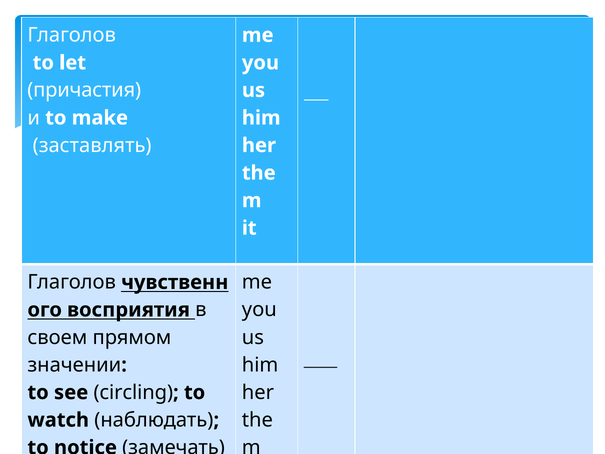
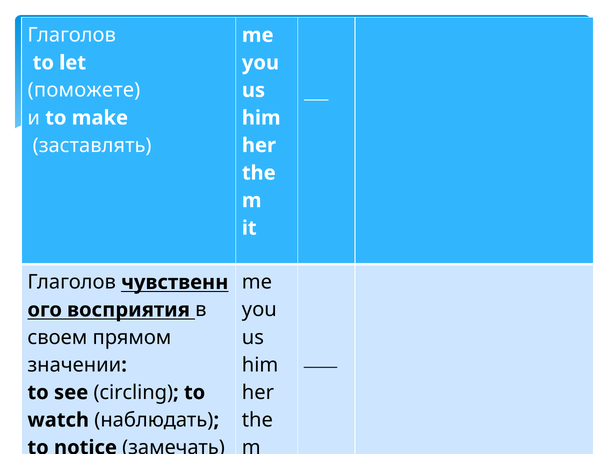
причастия: причастия -> поможете
